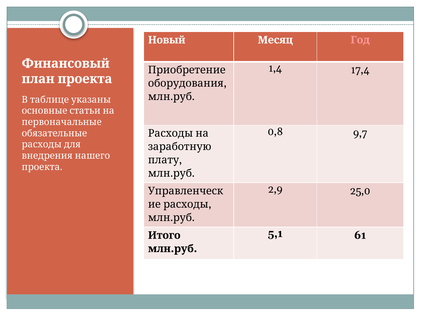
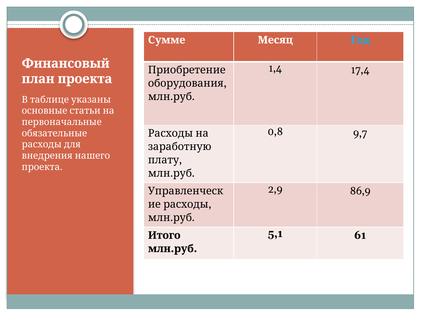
Новый: Новый -> Сумме
Год colour: pink -> light blue
25,0: 25,0 -> 86,9
